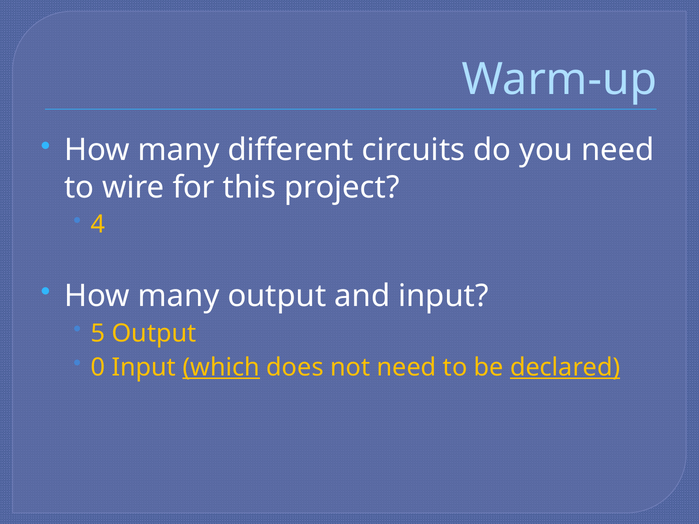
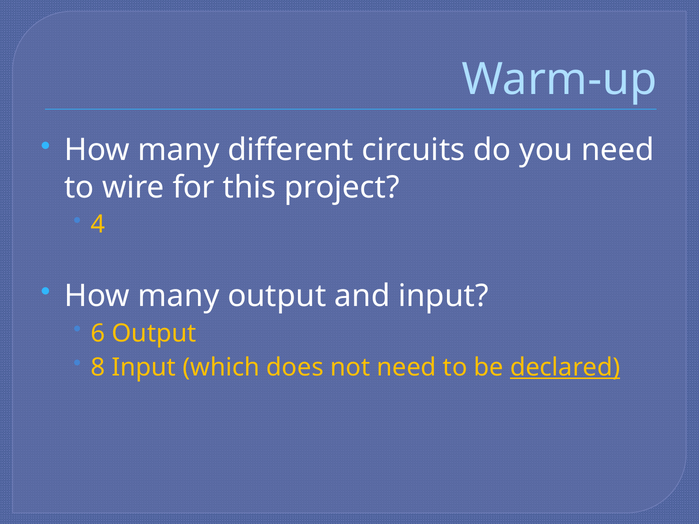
5: 5 -> 6
0: 0 -> 8
which underline: present -> none
